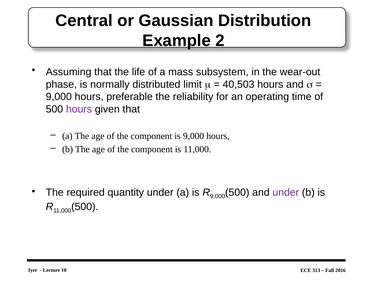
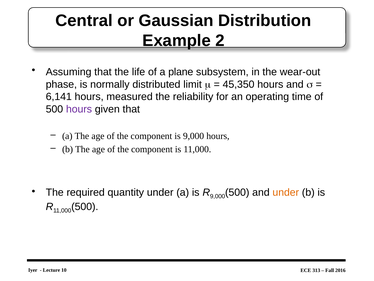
mass: mass -> plane
40,503: 40,503 -> 45,350
9,000 at (59, 97): 9,000 -> 6,141
preferable: preferable -> measured
under at (286, 192) colour: purple -> orange
